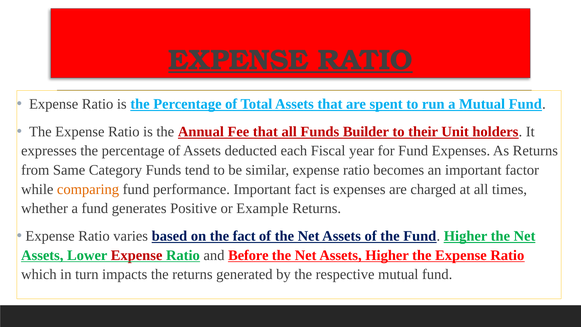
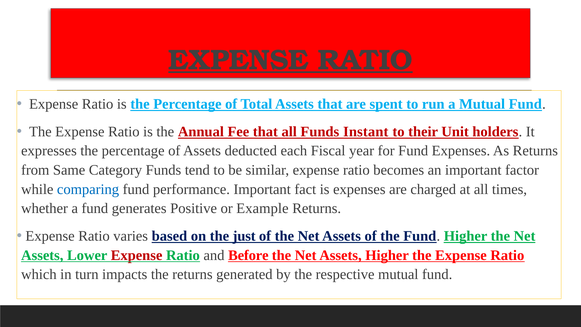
Builder: Builder -> Instant
comparing colour: orange -> blue
the fact: fact -> just
